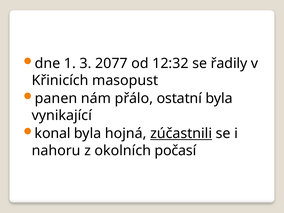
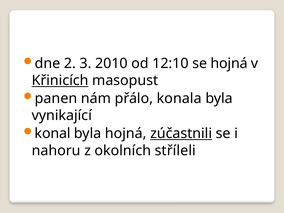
1: 1 -> 2
2077: 2077 -> 2010
12:32: 12:32 -> 12:10
se řadily: řadily -> hojná
Křinicích underline: none -> present
ostatní: ostatní -> konala
počasí: počasí -> stříleli
